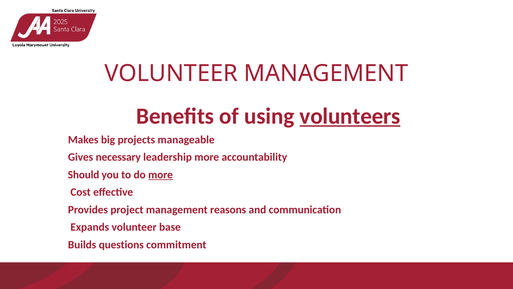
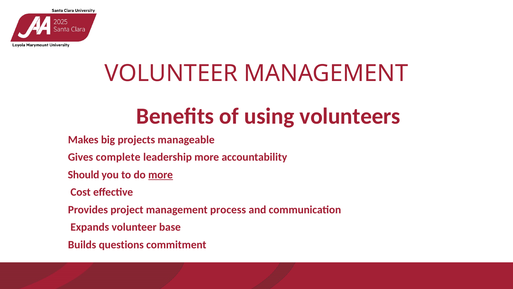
volunteers underline: present -> none
necessary: necessary -> complete
reasons: reasons -> process
